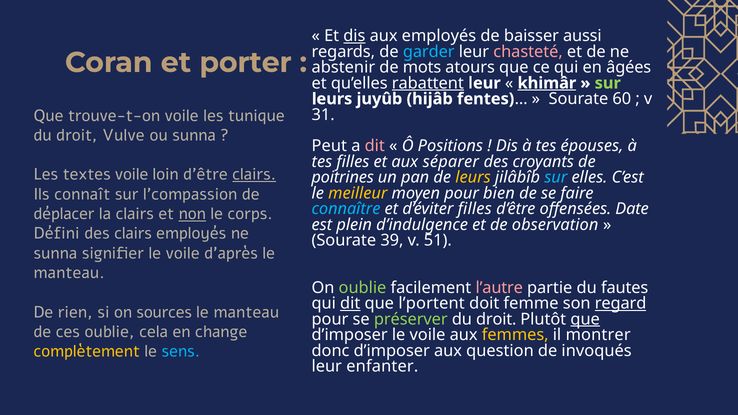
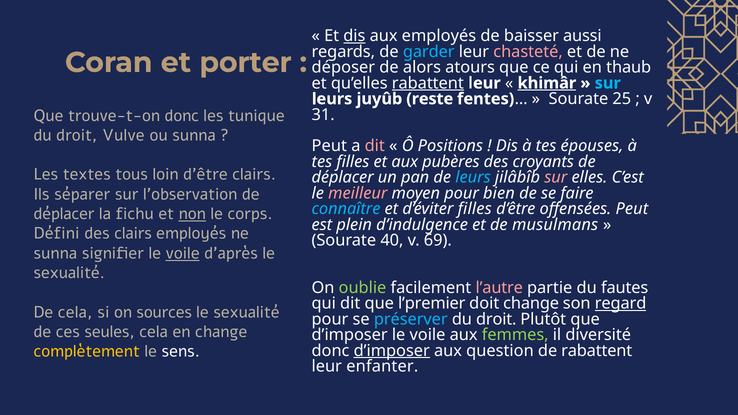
abstenir: abstenir -> déposer
mots: mots -> alors
âgées: âgées -> thaub
sur at (608, 83) colour: light green -> light blue
hijâb: hijâb -> reste
60: 60 -> 25
trouve-t-on voile: voile -> donc
séparer: séparer -> pubères
textes voile: voile -> tous
clairs at (254, 175) underline: present -> none
poitrines at (343, 178): poitrines -> déplacer
leurs at (473, 178) colour: yellow -> light blue
sur at (556, 178) colour: light blue -> pink
meilleur colour: yellow -> pink
connaît: connaît -> séparer
l’compassion: l’compassion -> l’observation
offensées Date: Date -> Peut
la clairs: clairs -> fichu
observation: observation -> musulmans
39: 39 -> 40
51: 51 -> 69
voile at (183, 253) underline: none -> present
manteau at (69, 273): manteau -> sexualité
dit at (350, 304) underline: present -> none
l’portent: l’portent -> l’premier
doit femme: femme -> change
De rien: rien -> cela
manteau at (246, 312): manteau -> sexualité
préserver colour: light green -> light blue
que at (585, 319) underline: present -> none
ces oublie: oublie -> seules
femmes colour: yellow -> light green
montrer: montrer -> diversité
d’imposer at (392, 351) underline: none -> present
de invoqués: invoqués -> rabattent
sens colour: light blue -> white
